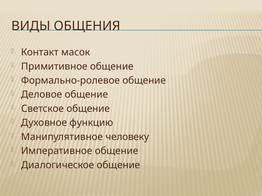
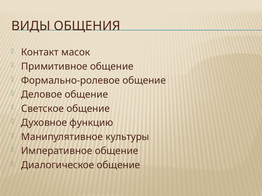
человеку: человеку -> культуры
